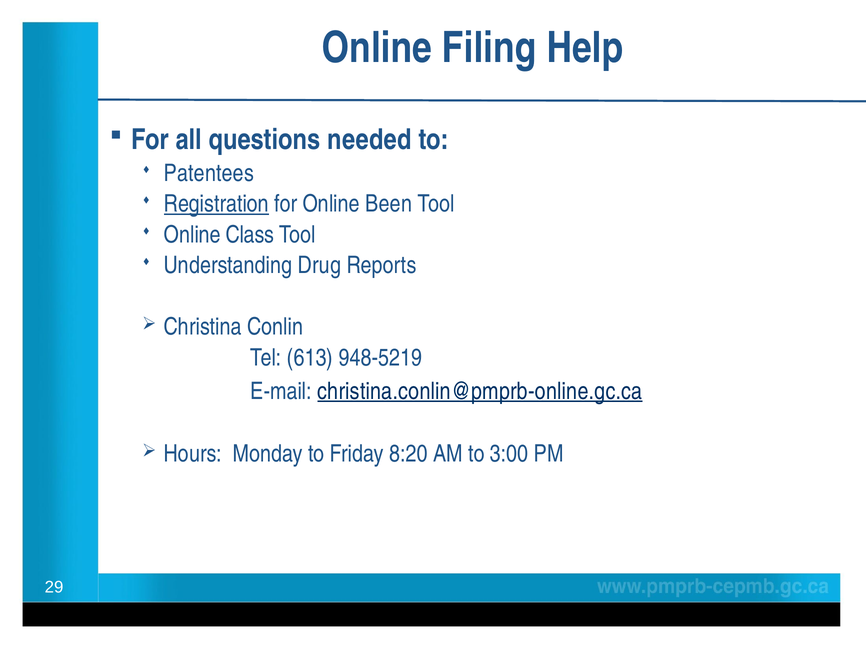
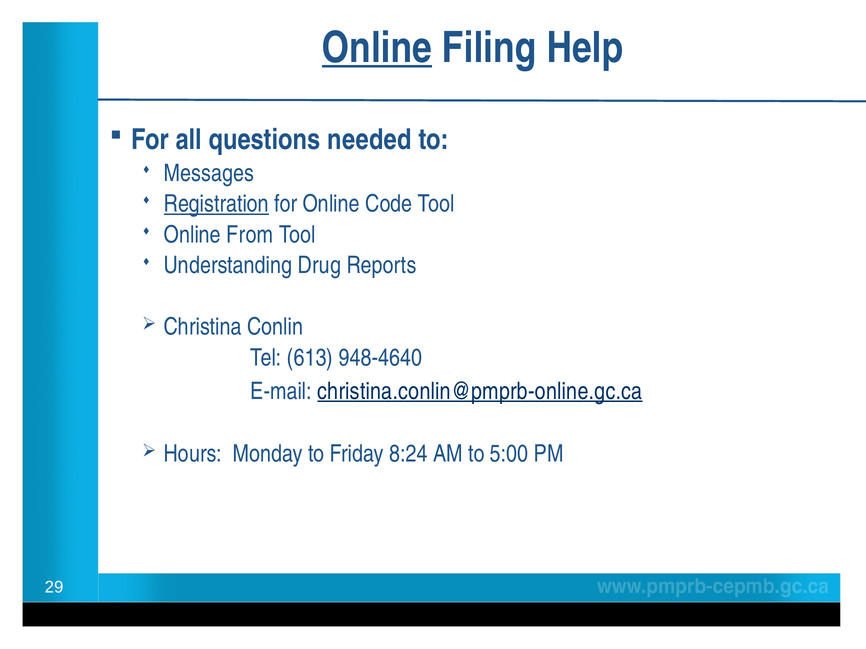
Online at (377, 48) underline: none -> present
Patentees: Patentees -> Messages
Been: Been -> Code
Class: Class -> From
948-5219: 948-5219 -> 948-4640
8:20: 8:20 -> 8:24
3:00: 3:00 -> 5:00
